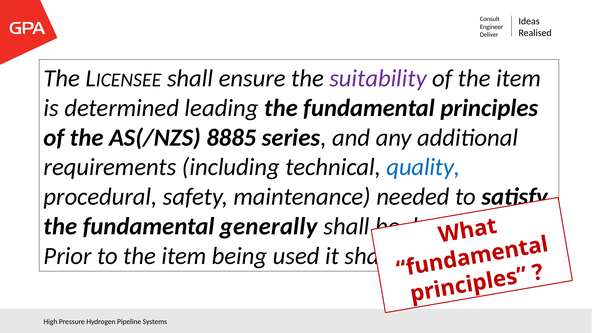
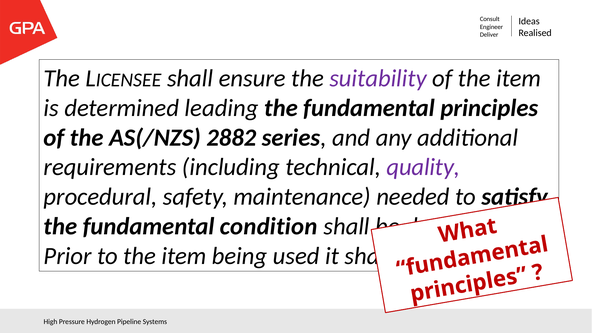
8885: 8885 -> 2882
quality colour: blue -> purple
generally: generally -> condition
